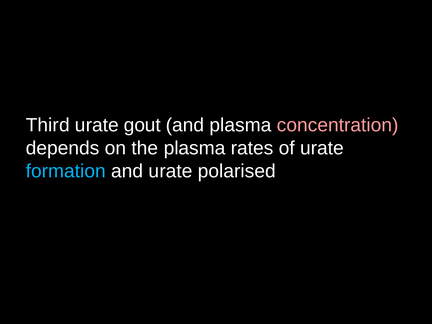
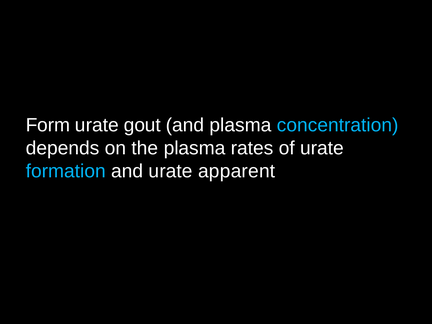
Third: Third -> Form
concentration colour: pink -> light blue
polarised: polarised -> apparent
